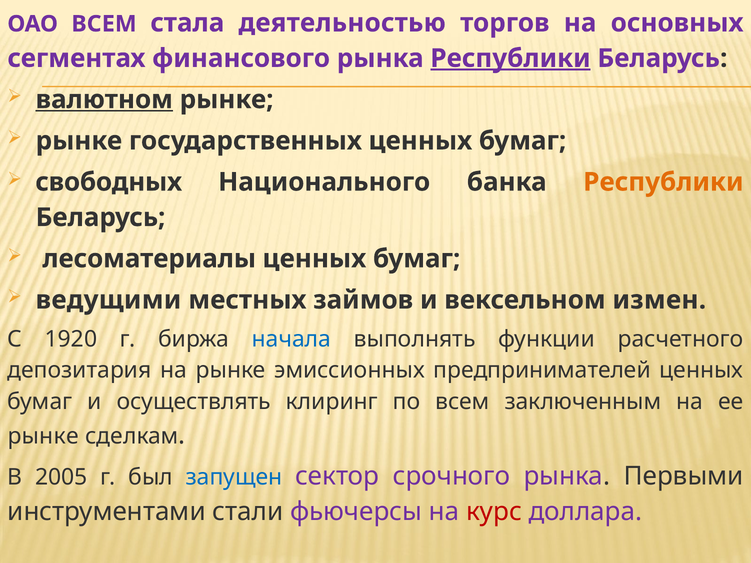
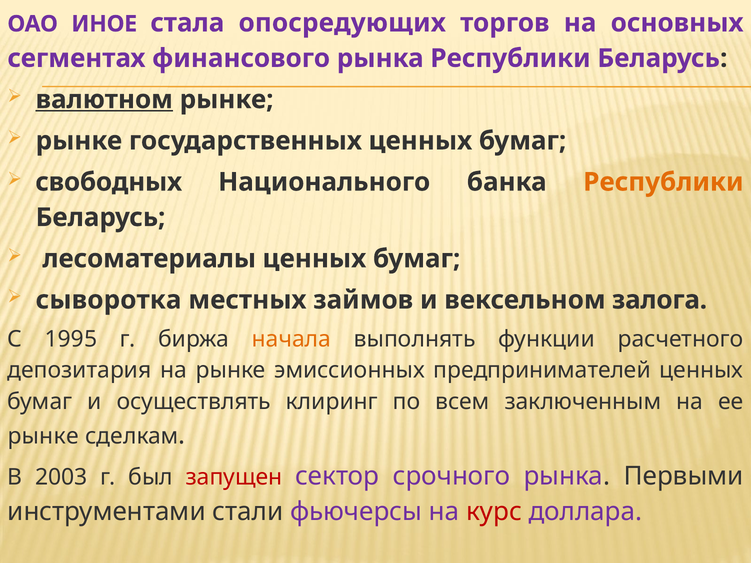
ОАО ВСЕМ: ВСЕМ -> ИНОЕ
деятельностью: деятельностью -> опосредующих
Республики at (511, 58) underline: present -> none
ведущими: ведущими -> сыворотка
измен: измен -> залога
1920: 1920 -> 1995
начала colour: blue -> orange
2005: 2005 -> 2003
запущен colour: blue -> red
